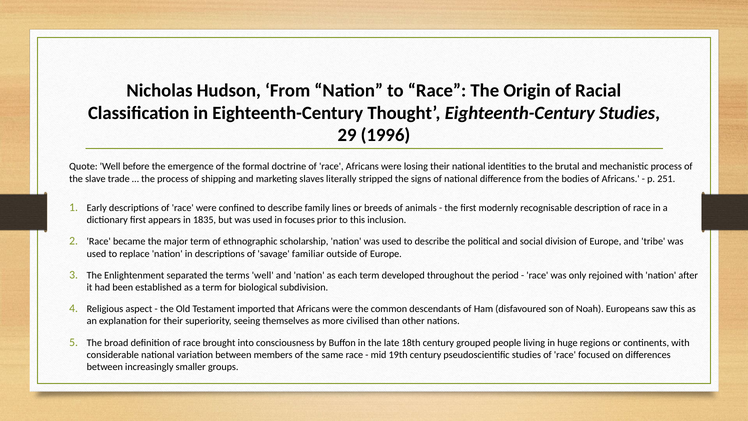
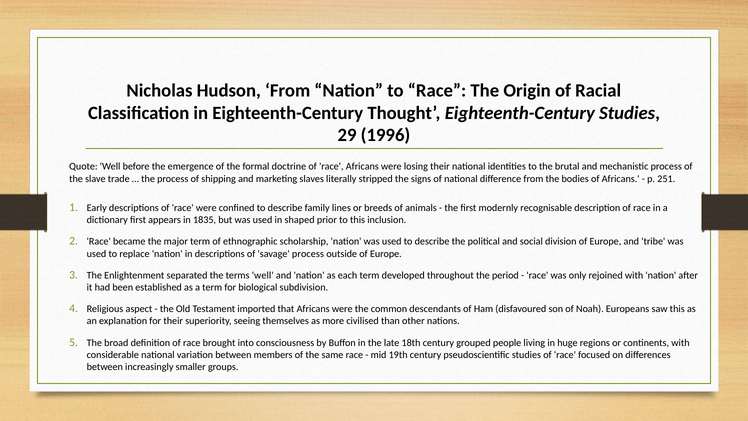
focuses: focuses -> shaped
savage familiar: familiar -> process
